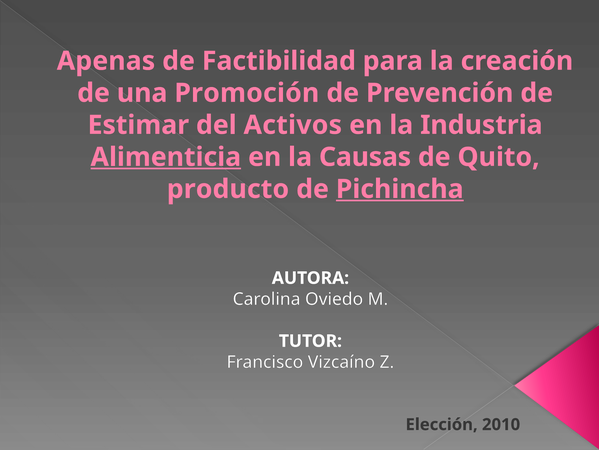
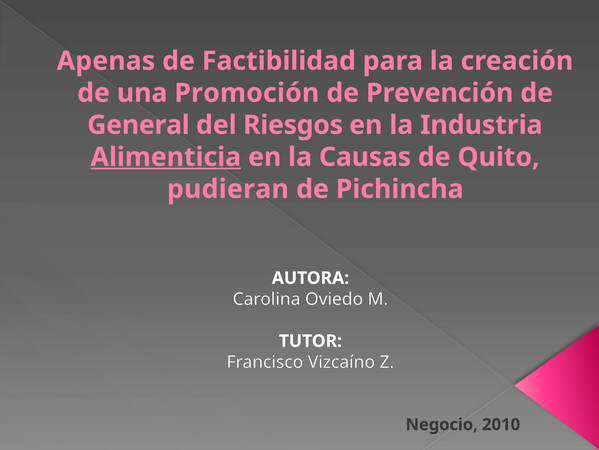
Estimar: Estimar -> General
Activos: Activos -> Riesgos
producto: producto -> pudieran
Pichincha underline: present -> none
Elección: Elección -> Negocio
